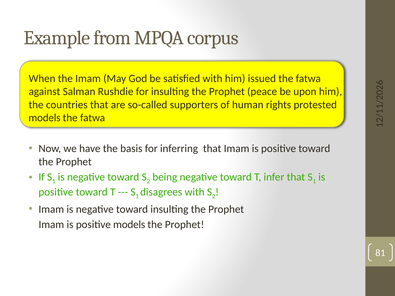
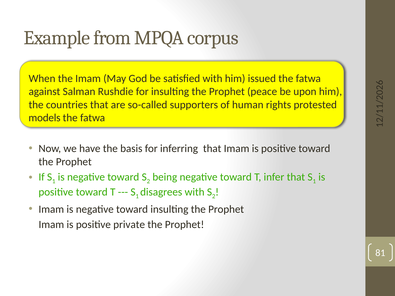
positive models: models -> private
